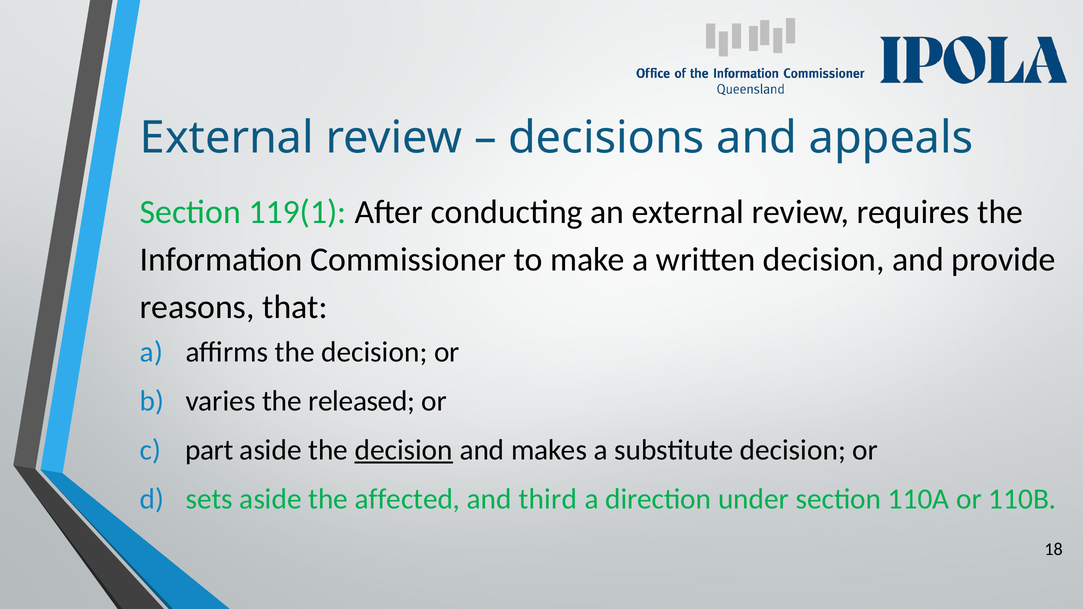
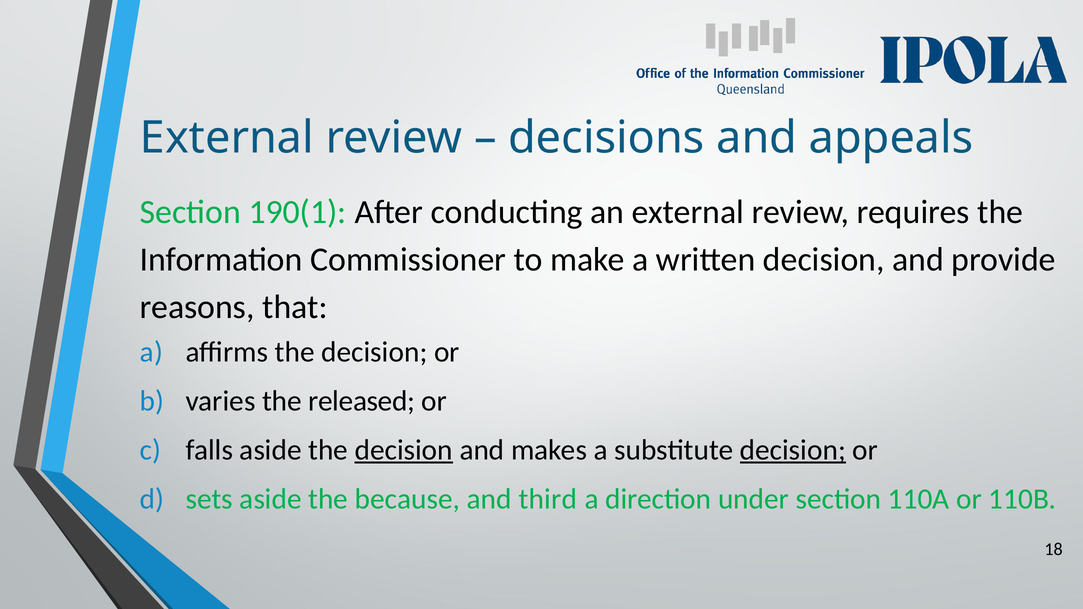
119(1: 119(1 -> 190(1
part: part -> falls
decision at (793, 450) underline: none -> present
affected: affected -> because
